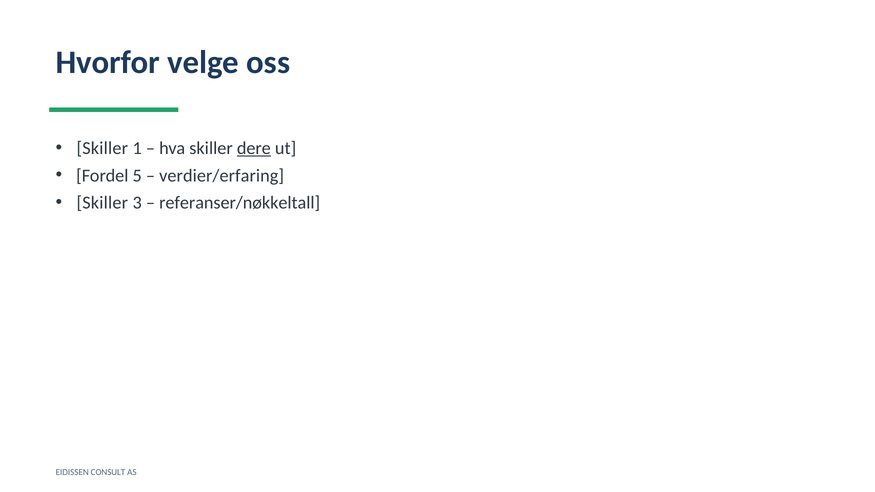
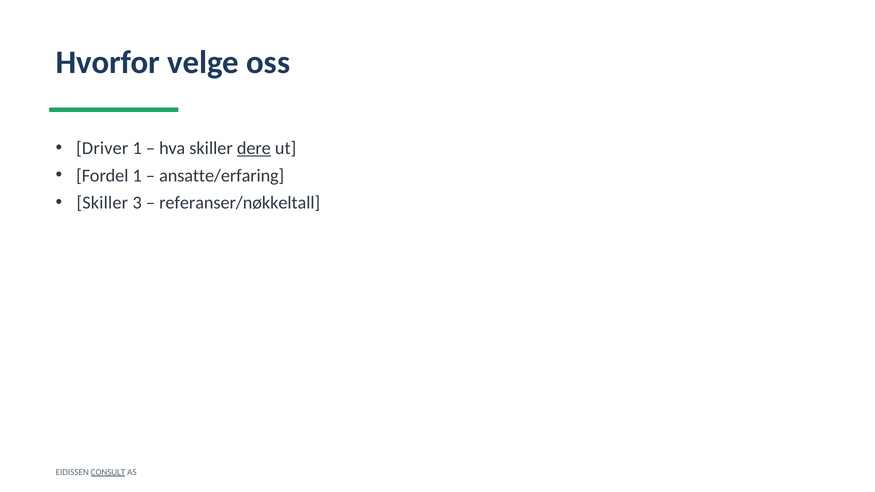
Skiller at (102, 148): Skiller -> Driver
Fordel 5: 5 -> 1
verdier/erfaring: verdier/erfaring -> ansatte/erfaring
CONSULT underline: none -> present
